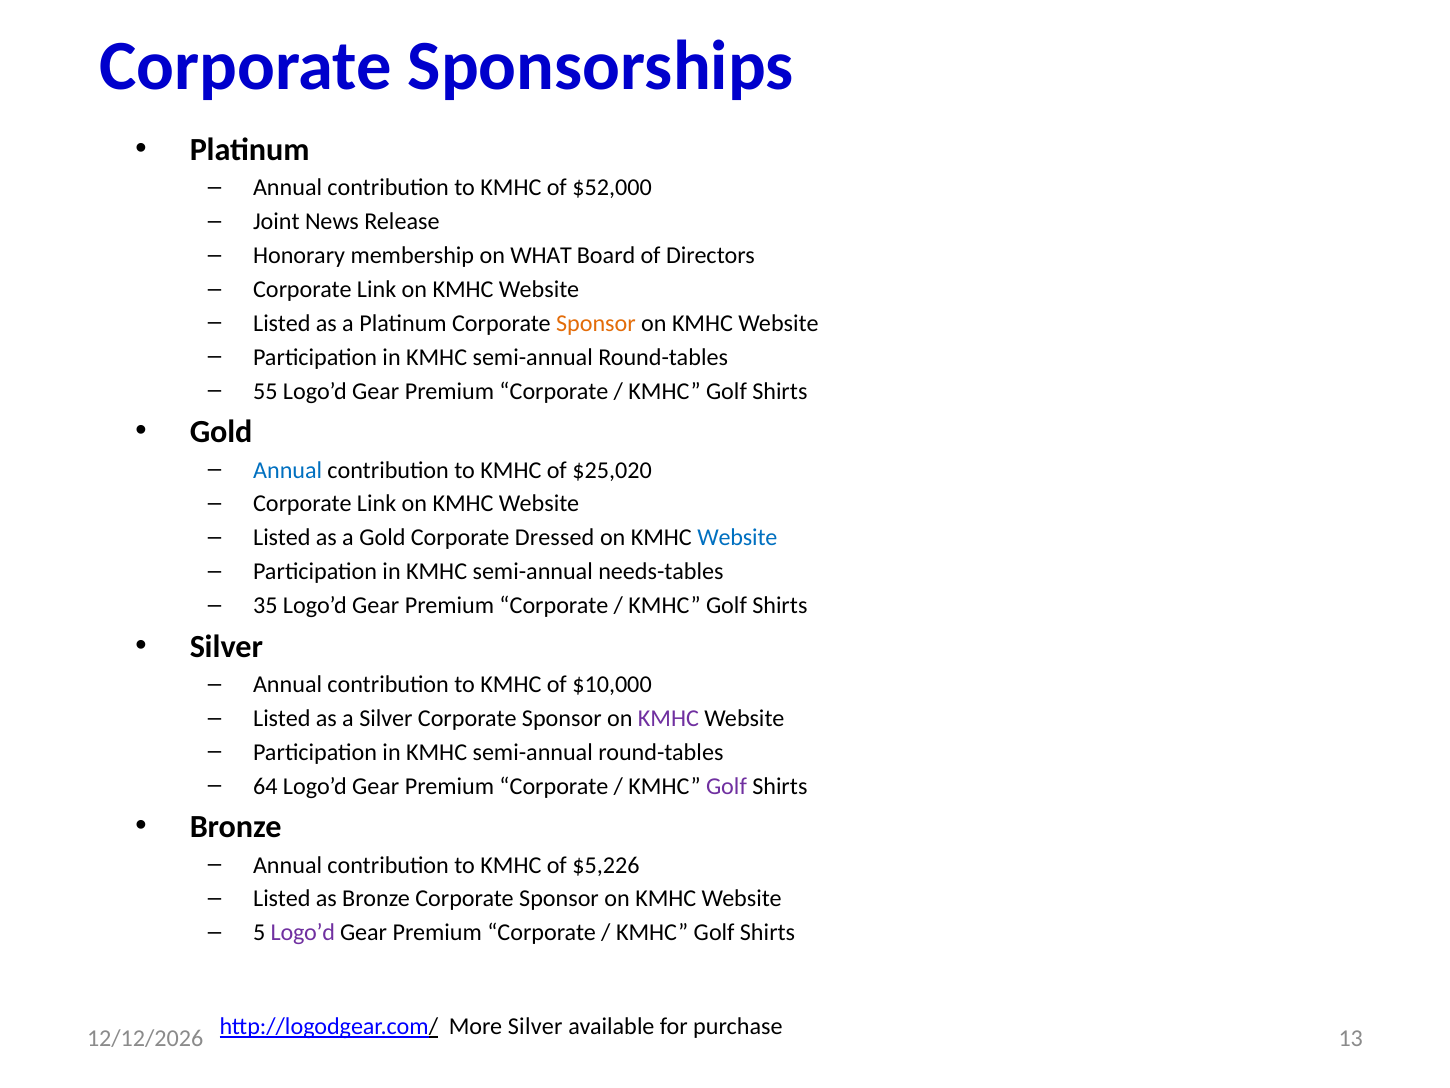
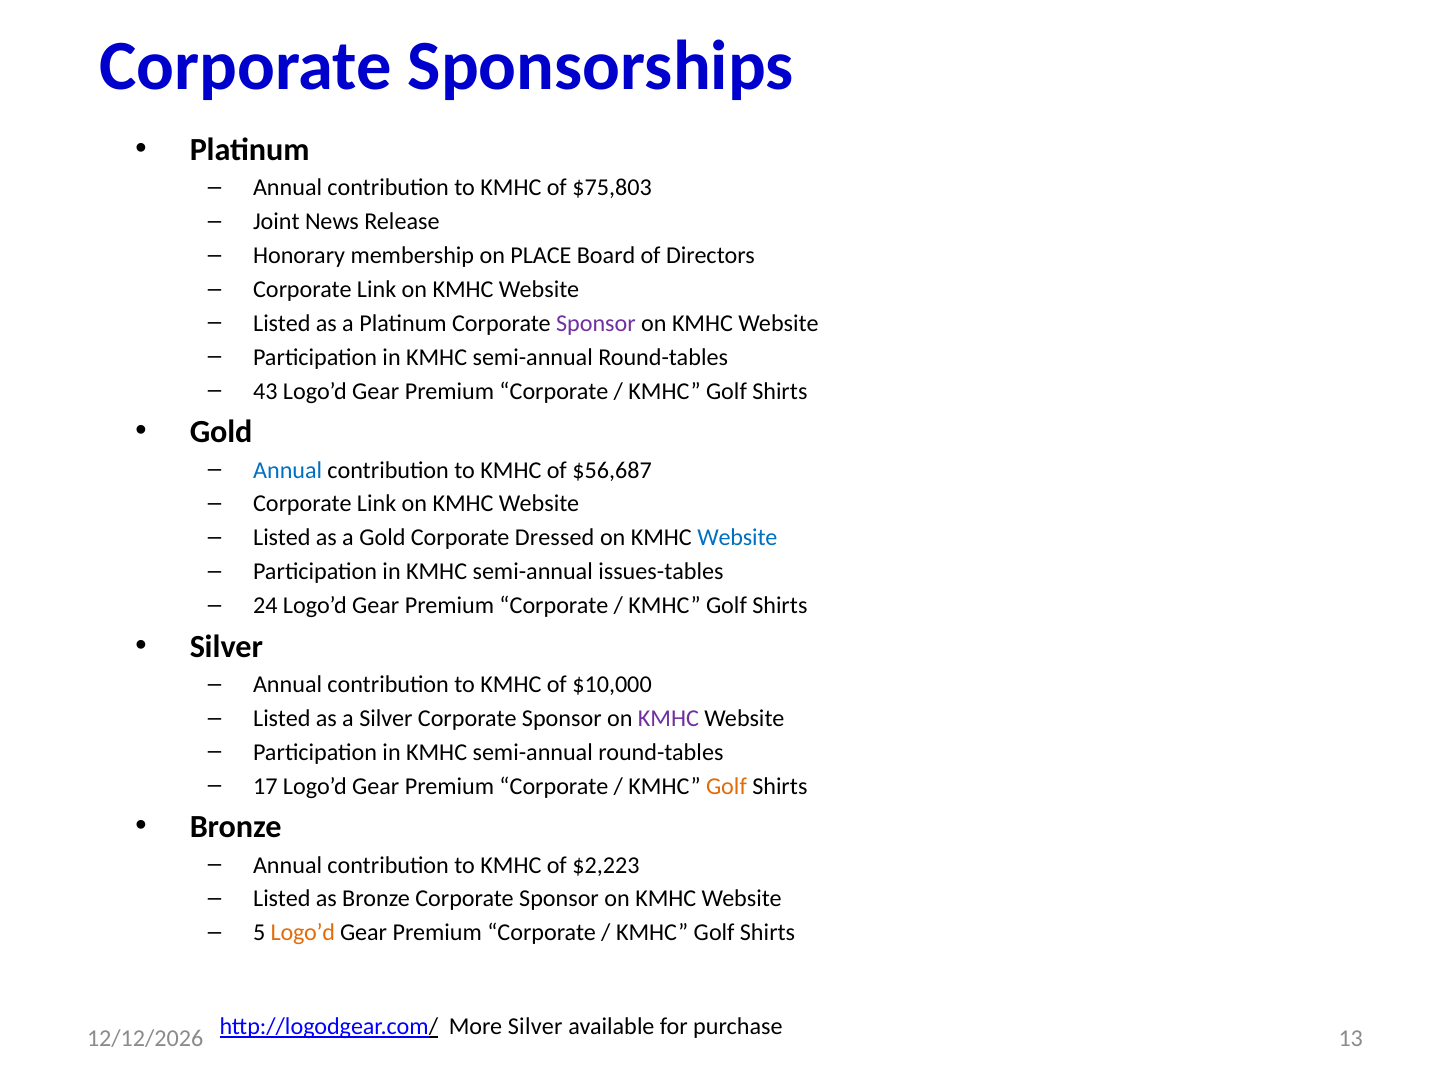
$52,000: $52,000 -> $75,803
WHAT: WHAT -> PLACE
Sponsor at (596, 323) colour: orange -> purple
55: 55 -> 43
$25,020: $25,020 -> $56,687
needs-tables: needs-tables -> issues-tables
35: 35 -> 24
64: 64 -> 17
Golf at (726, 786) colour: purple -> orange
$5,226: $5,226 -> $2,223
Logo’d at (303, 932) colour: purple -> orange
